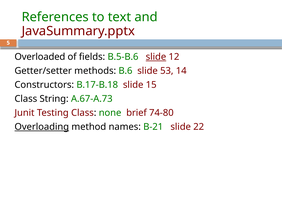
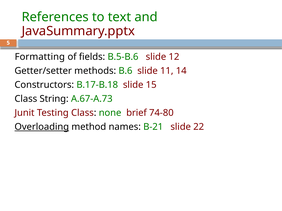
Overloaded: Overloaded -> Formatting
slide at (156, 57) underline: present -> none
53: 53 -> 11
